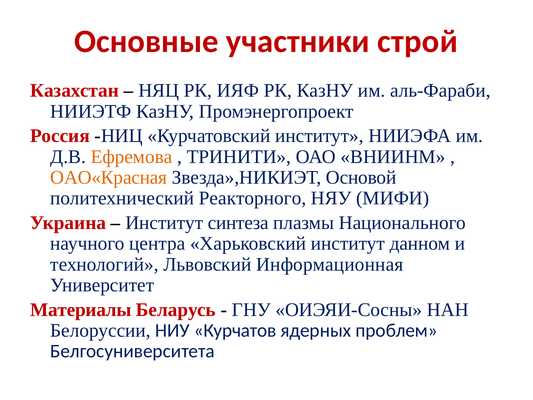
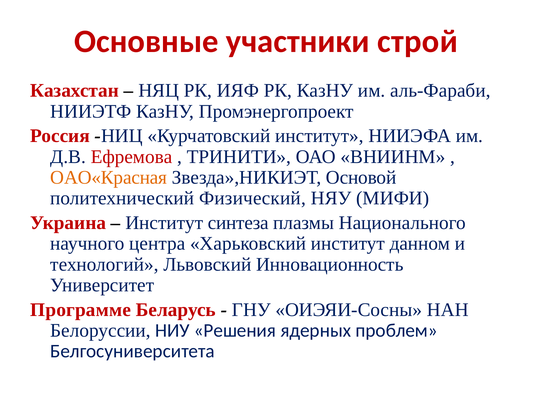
Ефремова colour: orange -> red
Реакторного: Реакторного -> Физический
Информационная: Информационная -> Инновационность
Материалы: Материалы -> Программе
Курчатов: Курчатов -> Решения
